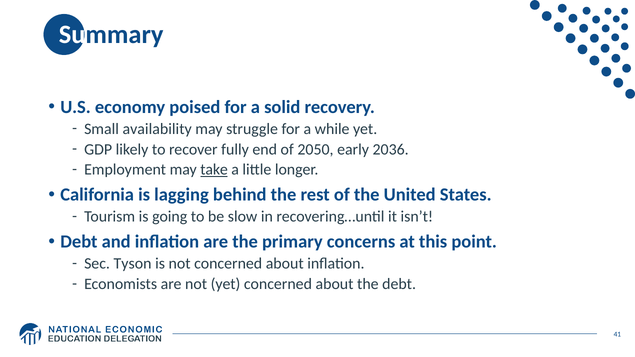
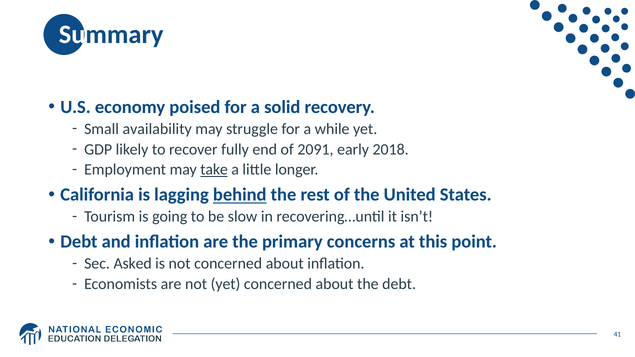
2050: 2050 -> 2091
2036: 2036 -> 2018
behind underline: none -> present
Tyson: Tyson -> Asked
